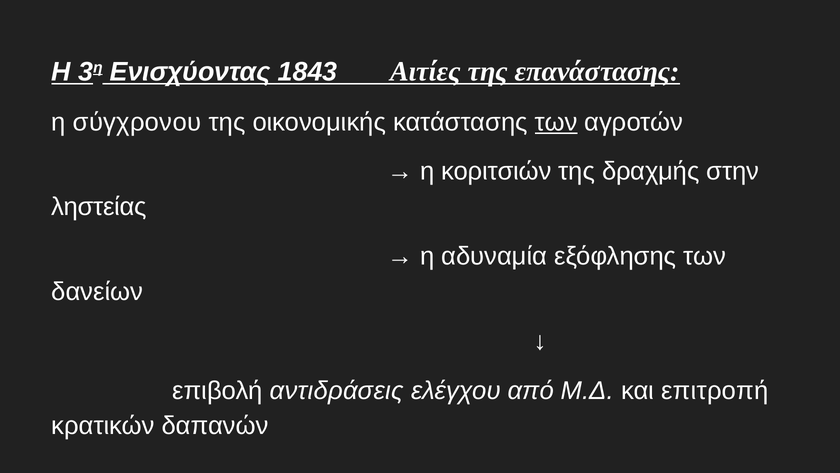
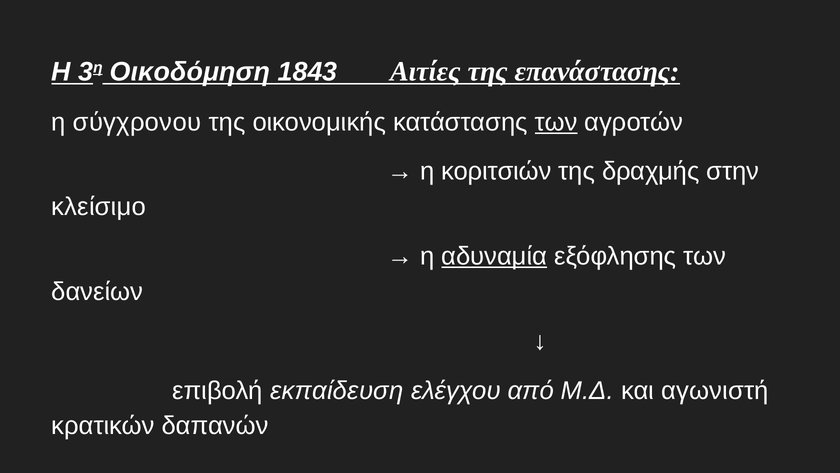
Ενισχύοντας: Ενισχύοντας -> Οικοδόμηση
ληστείας: ληστείας -> κλείσιμο
αδυναμία underline: none -> present
αντιδράσεις: αντιδράσεις -> εκπαίδευση
επιτροπή: επιτροπή -> αγωνιστή
